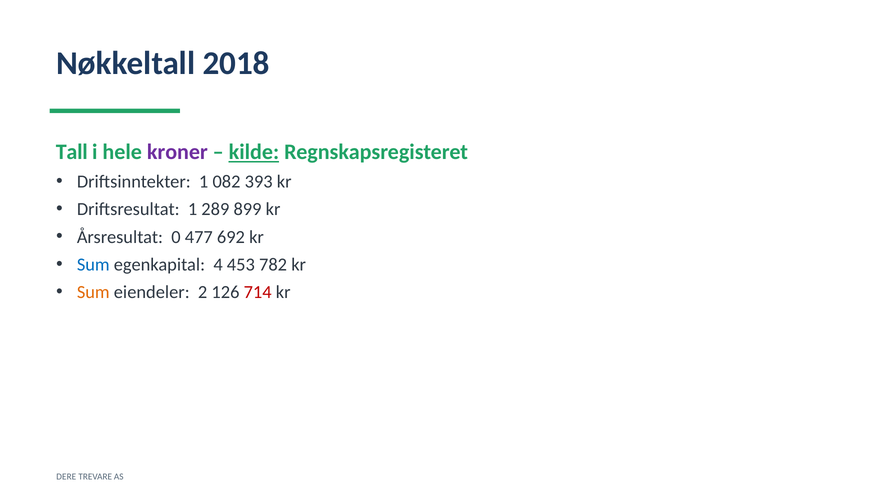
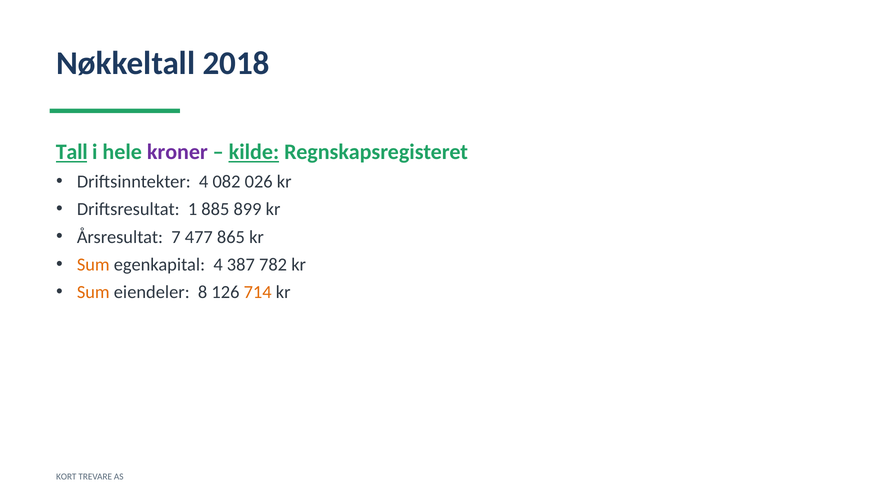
Tall underline: none -> present
Driftsinntekter 1: 1 -> 4
393: 393 -> 026
289: 289 -> 885
0: 0 -> 7
692: 692 -> 865
Sum at (93, 264) colour: blue -> orange
453: 453 -> 387
2: 2 -> 8
714 colour: red -> orange
DERE: DERE -> KORT
